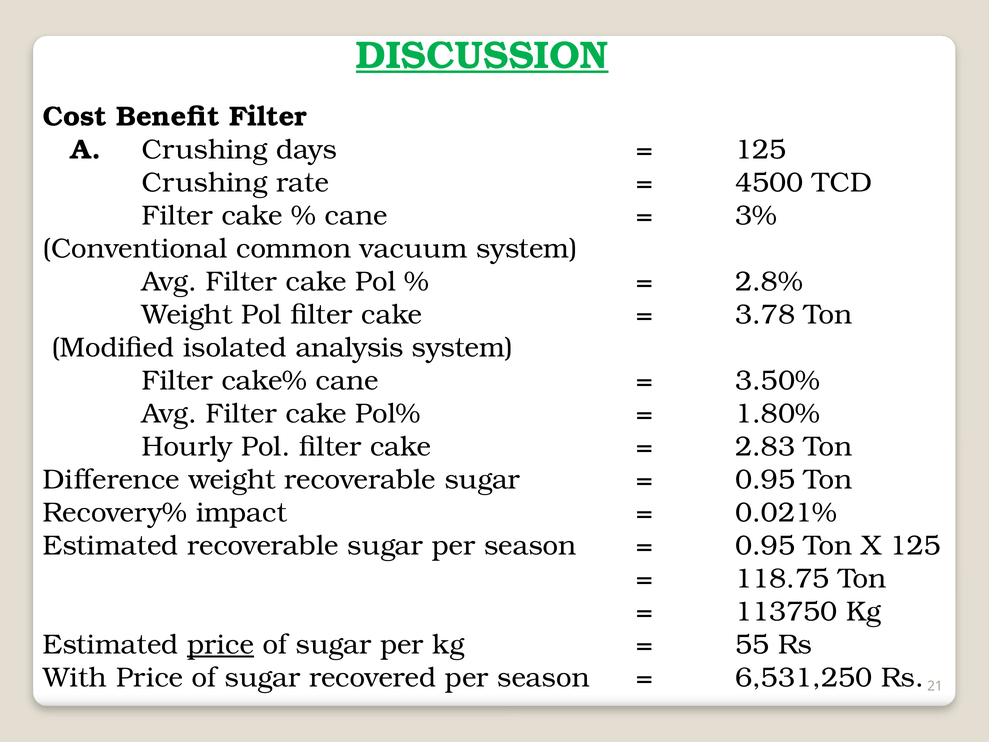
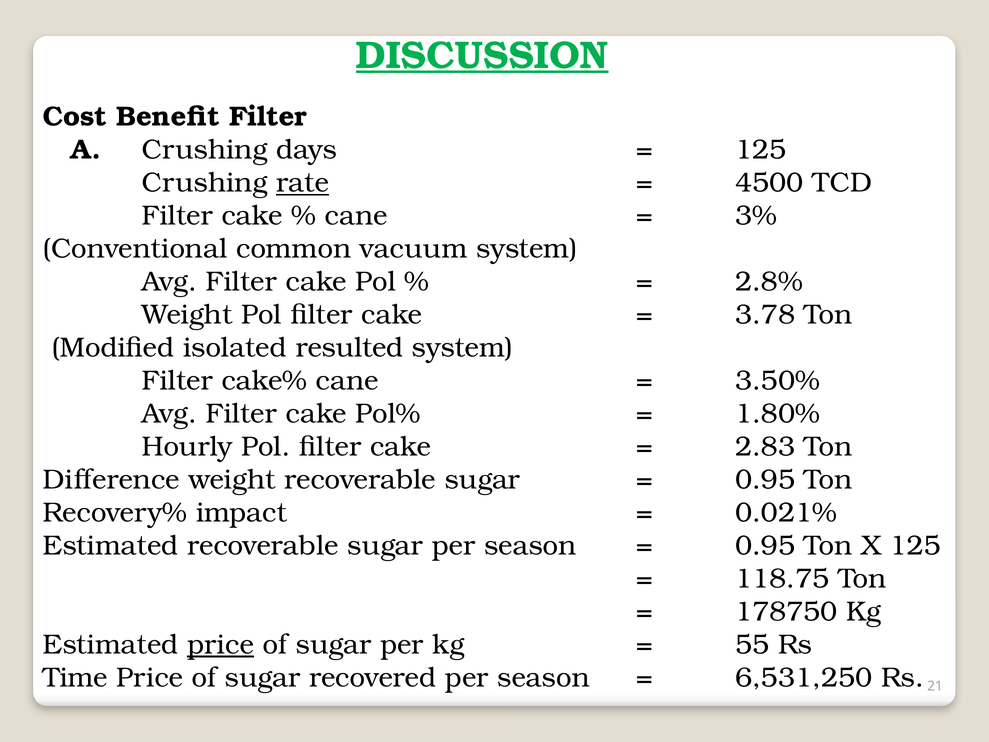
rate underline: none -> present
analysis: analysis -> resulted
113750: 113750 -> 178750
With: With -> Time
